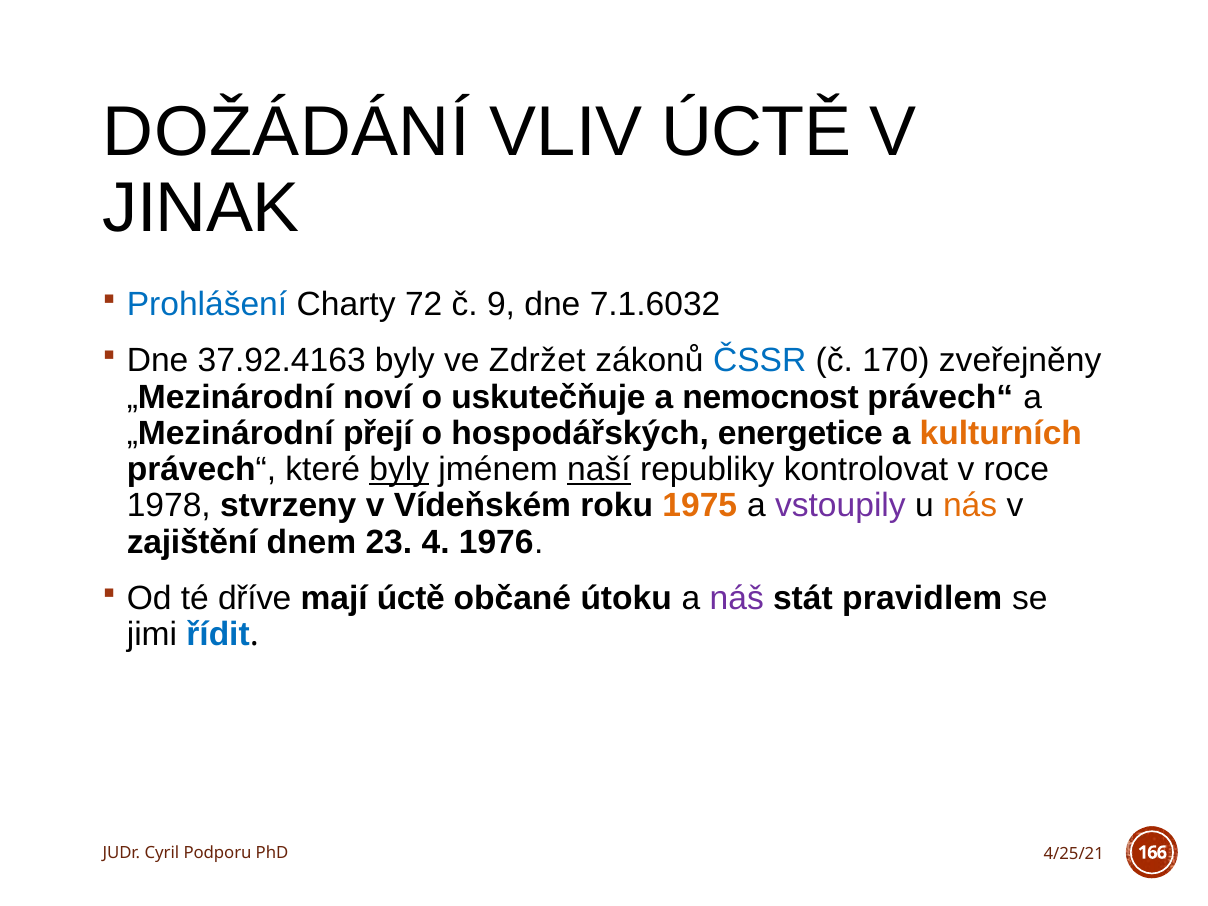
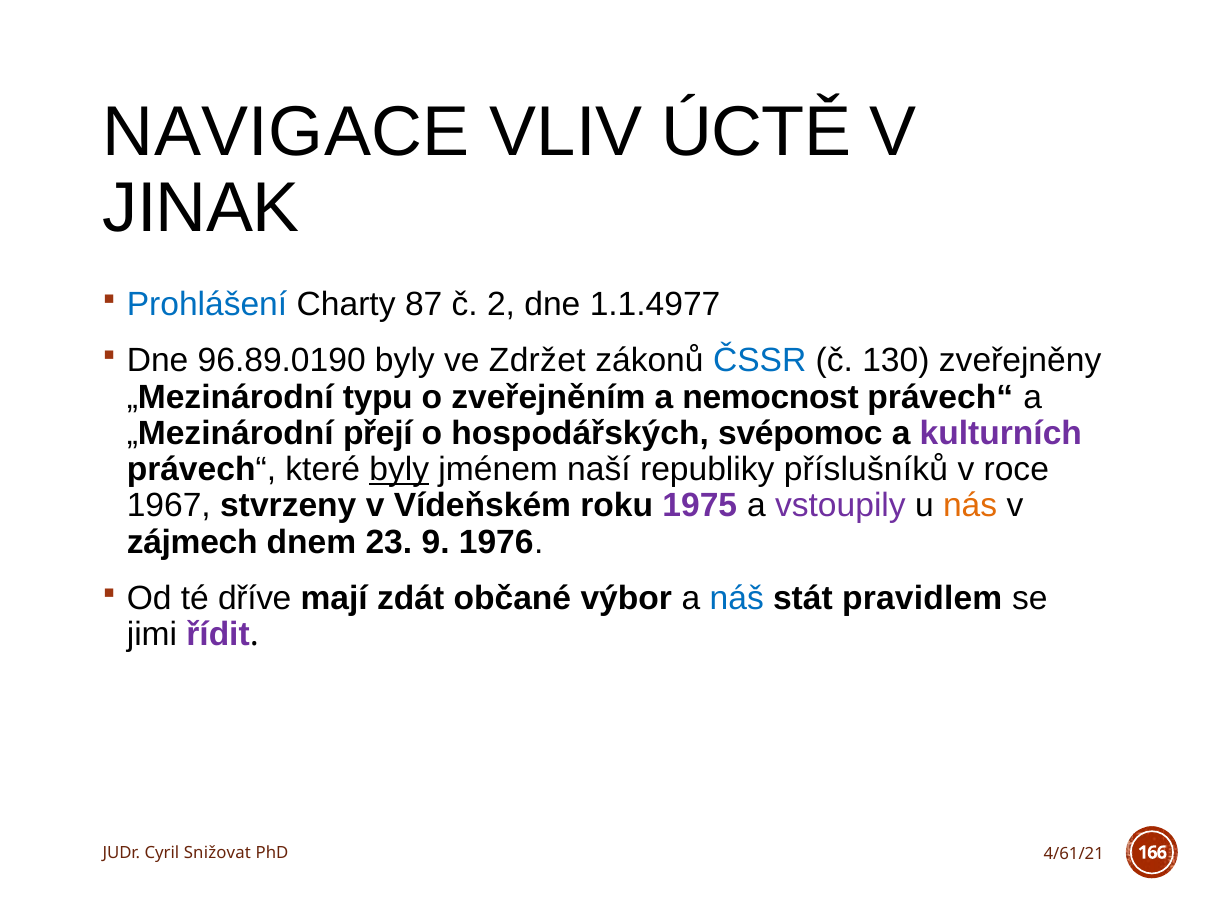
DOŽÁDÁNÍ: DOŽÁDÁNÍ -> NAVIGACE
72: 72 -> 87
9: 9 -> 2
7.1.6032: 7.1.6032 -> 1.1.4977
37.92.4163: 37.92.4163 -> 96.89.0190
170: 170 -> 130
noví: noví -> typu
uskutečňuje: uskutečňuje -> zveřejněním
energetice: energetice -> svépomoc
kulturních colour: orange -> purple
naší underline: present -> none
kontrolovat: kontrolovat -> příslušníků
1978: 1978 -> 1967
1975 colour: orange -> purple
zajištění: zajištění -> zájmech
4: 4 -> 9
mají úctě: úctě -> zdát
útoku: útoku -> výbor
náš colour: purple -> blue
řídit colour: blue -> purple
Podporu: Podporu -> Snižovat
4/25/21: 4/25/21 -> 4/61/21
